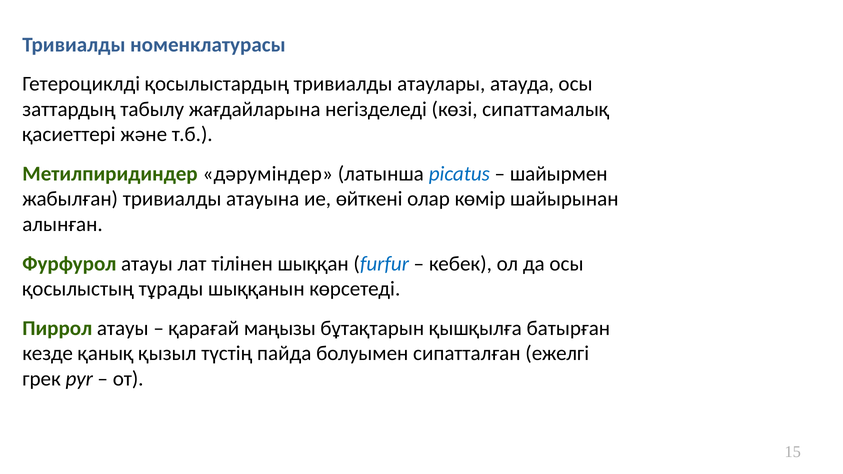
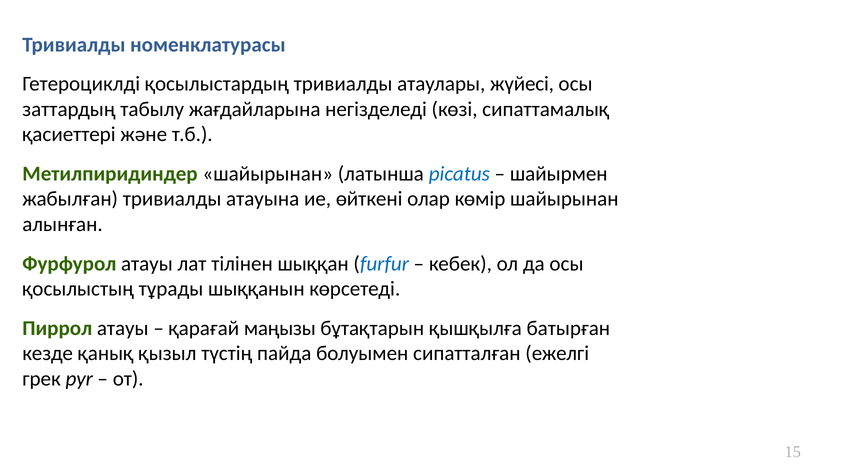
атауда: атауда -> жүйесі
Метилпиридиндер дәруміндер: дәруміндер -> шайырынан
